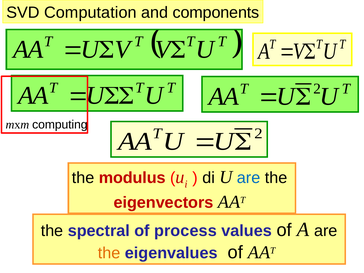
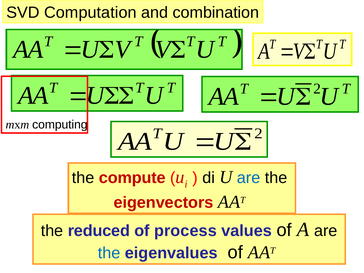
components: components -> combination
modulus: modulus -> compute
spectral: spectral -> reduced
the at (109, 253) colour: orange -> blue
